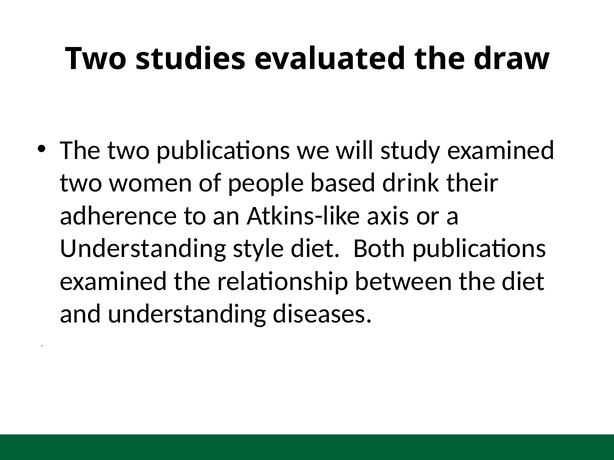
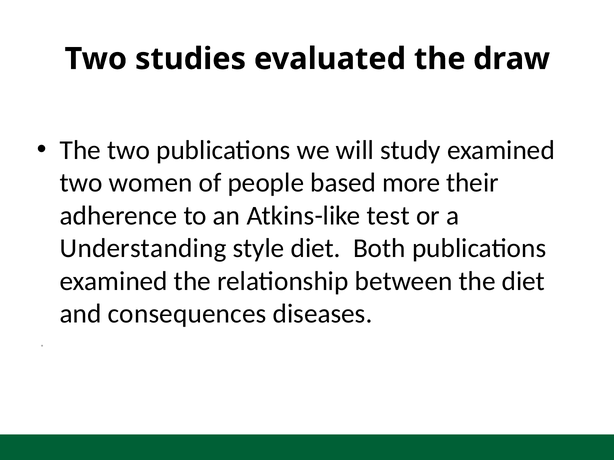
drink: drink -> more
axis: axis -> test
and understanding: understanding -> consequences
